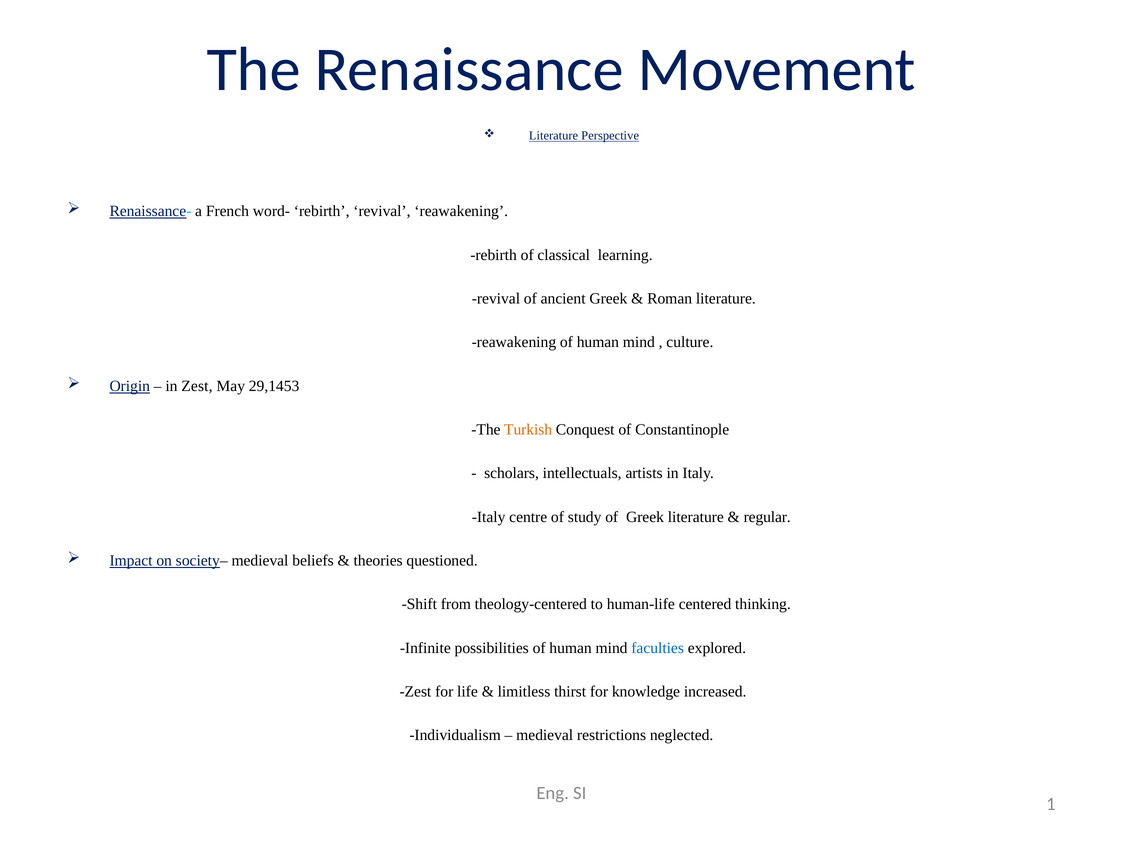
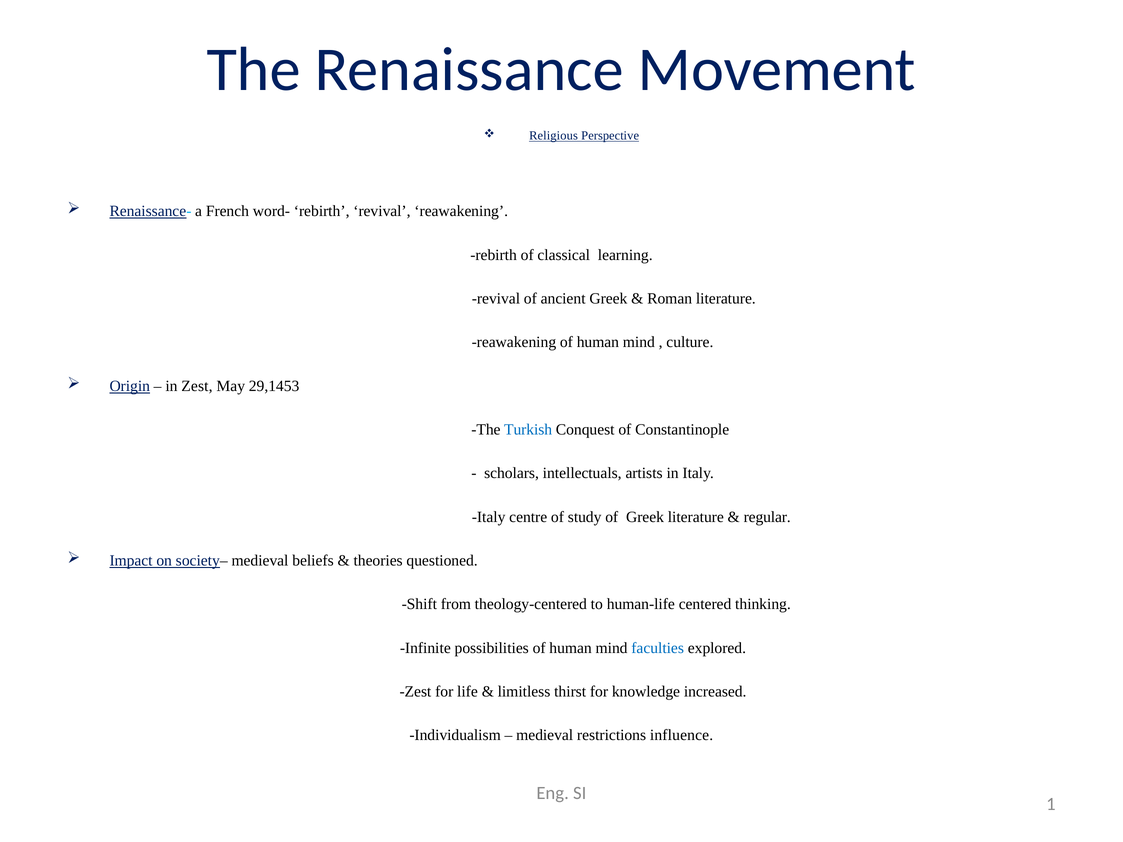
Literature at (554, 136): Literature -> Religious
Turkish colour: orange -> blue
neglected: neglected -> influence
